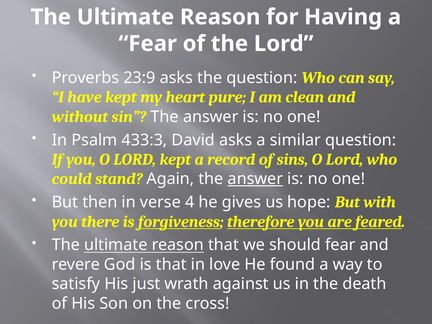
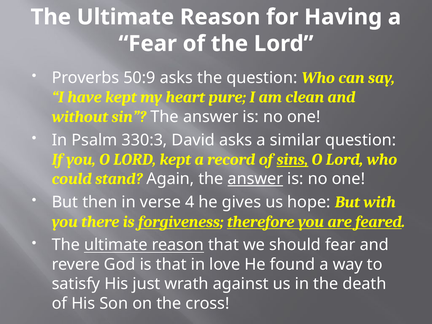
23:9: 23:9 -> 50:9
433:3: 433:3 -> 330:3
sins underline: none -> present
